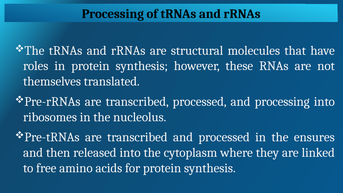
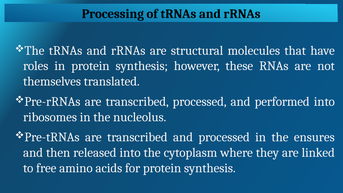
and processing: processing -> performed
